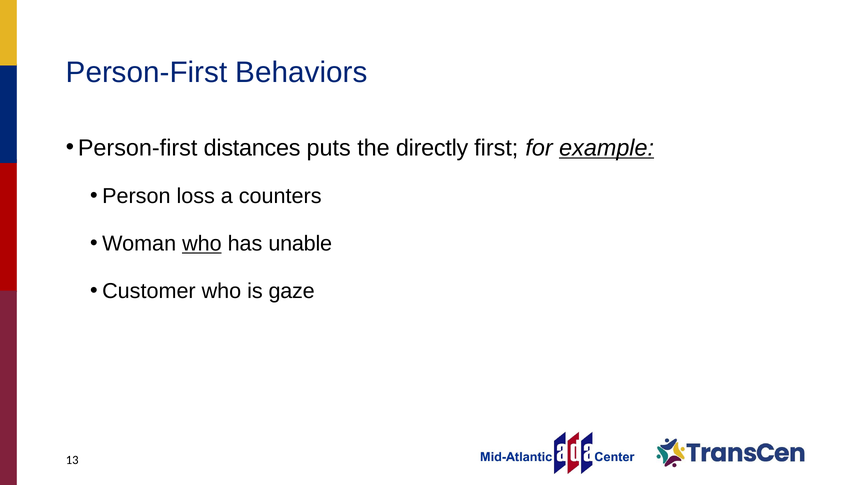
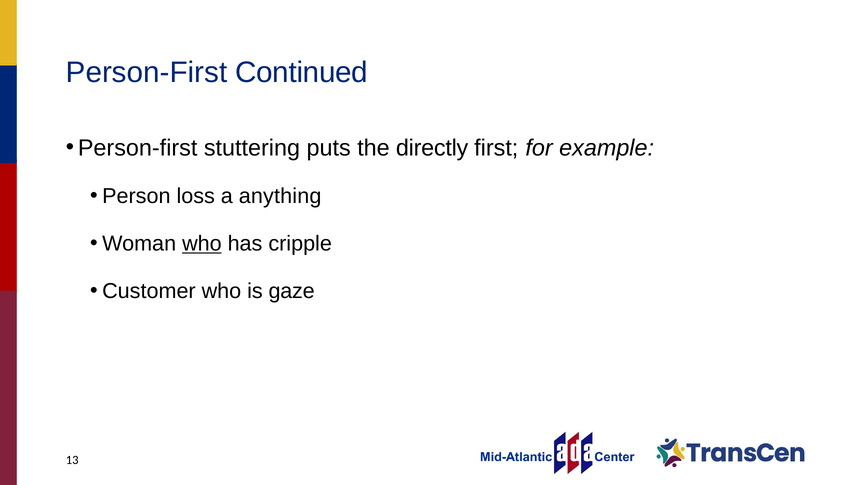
Behaviors: Behaviors -> Continued
distances: distances -> stuttering
example underline: present -> none
counters: counters -> anything
unable: unable -> cripple
